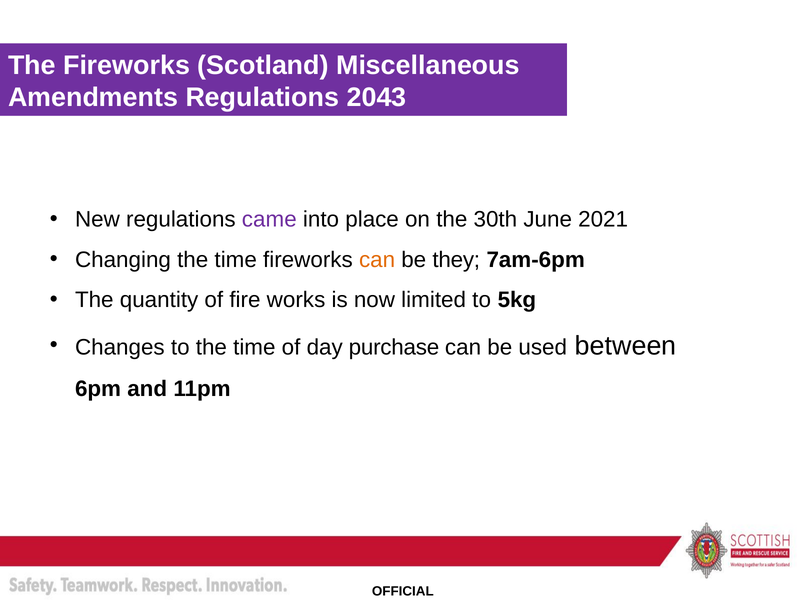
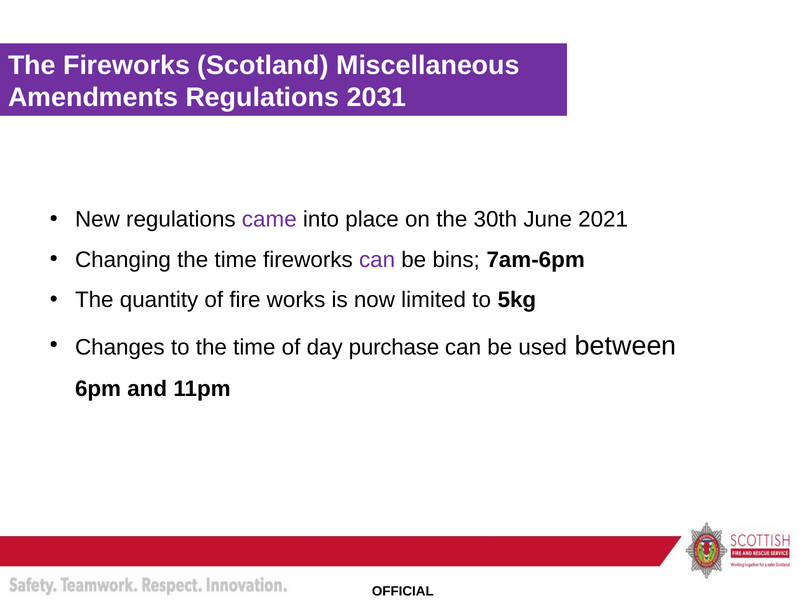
2043: 2043 -> 2031
can at (377, 260) colour: orange -> purple
they: they -> bins
